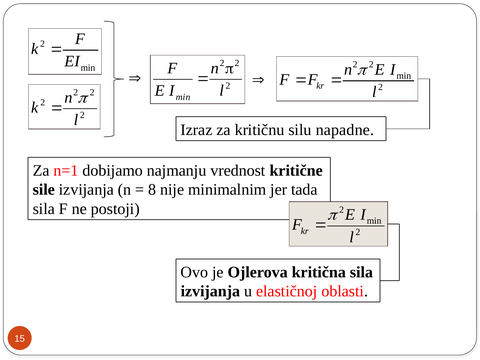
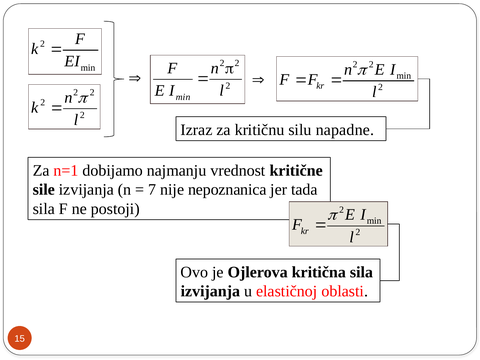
8: 8 -> 7
minimalnim: minimalnim -> nepoznanica
